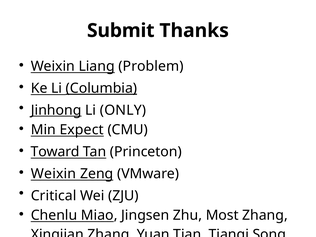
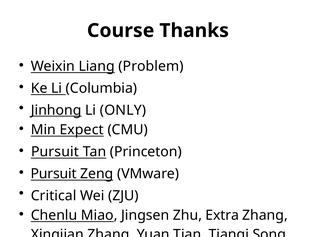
Submit: Submit -> Course
Columbia underline: present -> none
Toward at (55, 152): Toward -> Pursuit
Weixin at (54, 174): Weixin -> Pursuit
Most: Most -> Extra
